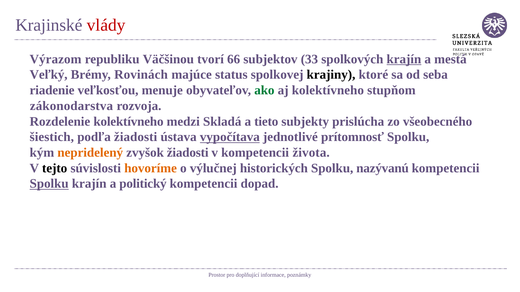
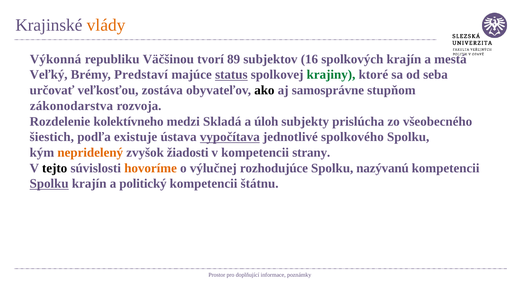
vlády colour: red -> orange
Výrazom: Výrazom -> Výkonná
66: 66 -> 89
33: 33 -> 16
krajín at (404, 59) underline: present -> none
Rovinách: Rovinách -> Predstaví
status underline: none -> present
krajiny colour: black -> green
riadenie: riadenie -> určovať
menuje: menuje -> zostáva
ako colour: green -> black
aj kolektívneho: kolektívneho -> samosprávne
tieto: tieto -> úloh
podľa žiadosti: žiadosti -> existuje
prítomnosť: prítomnosť -> spolkového
života: života -> strany
historických: historických -> rozhodujúce
dopad: dopad -> štátnu
